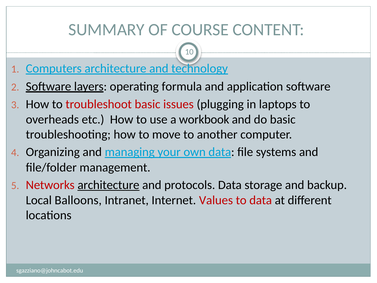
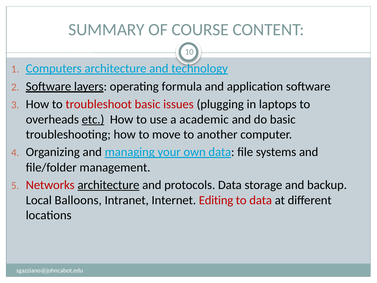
etc underline: none -> present
workbook: workbook -> academic
Values: Values -> Editing
